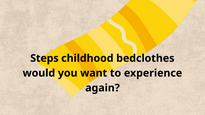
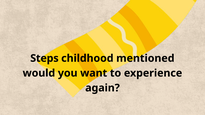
bedclothes: bedclothes -> mentioned
